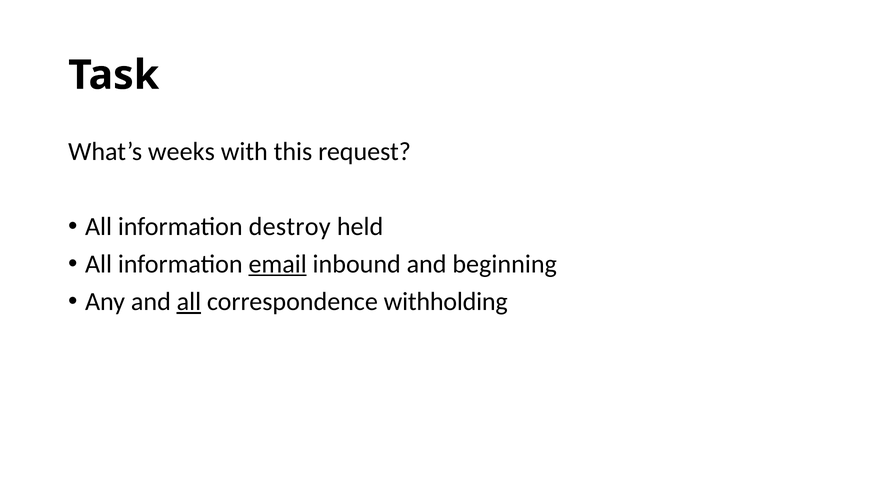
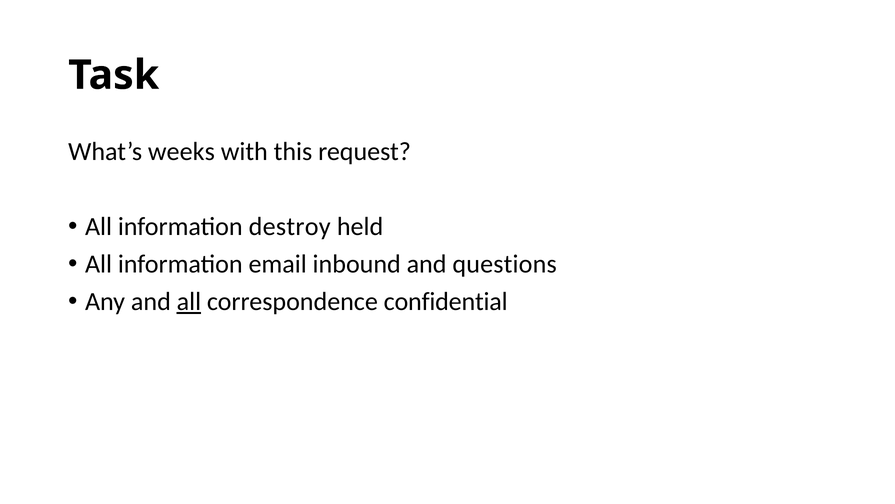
email underline: present -> none
beginning: beginning -> questions
withholding: withholding -> confidential
